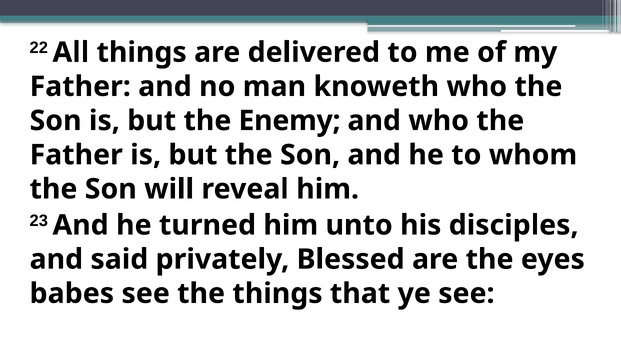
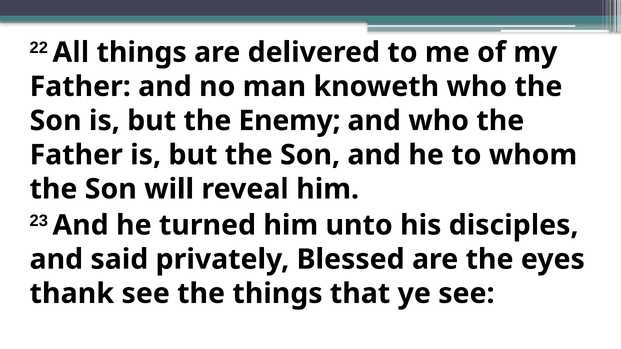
babes: babes -> thank
